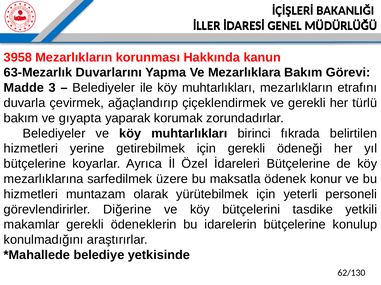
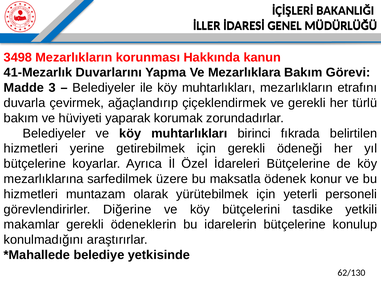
3958: 3958 -> 3498
63-Mezarlık: 63-Mezarlık -> 41-Mezarlık
gıyapta: gıyapta -> hüviyeti
